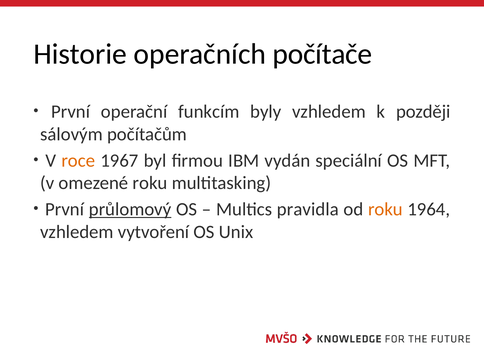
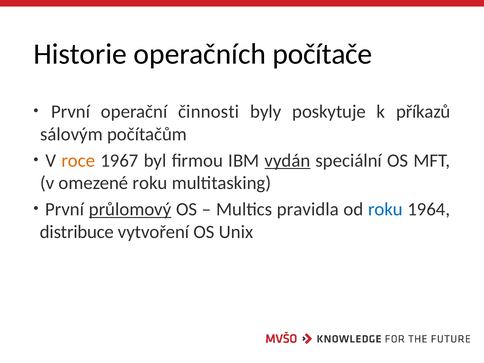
funkcím: funkcím -> činnosti
byly vzhledem: vzhledem -> poskytuje
později: později -> příkazů
vydán underline: none -> present
roku at (385, 209) colour: orange -> blue
vzhledem at (77, 232): vzhledem -> distribuce
